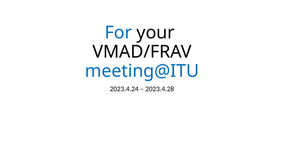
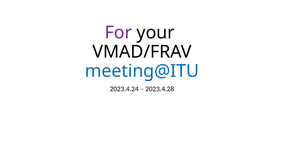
For colour: blue -> purple
